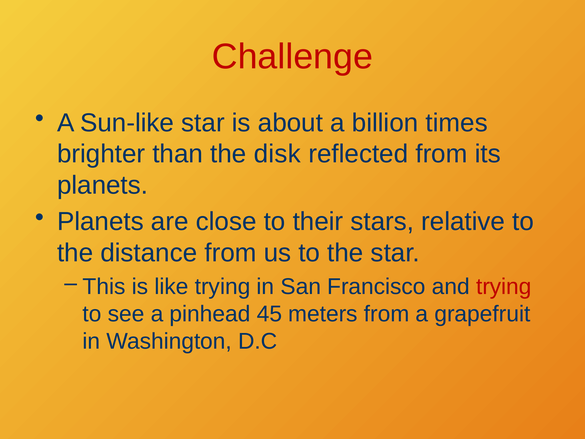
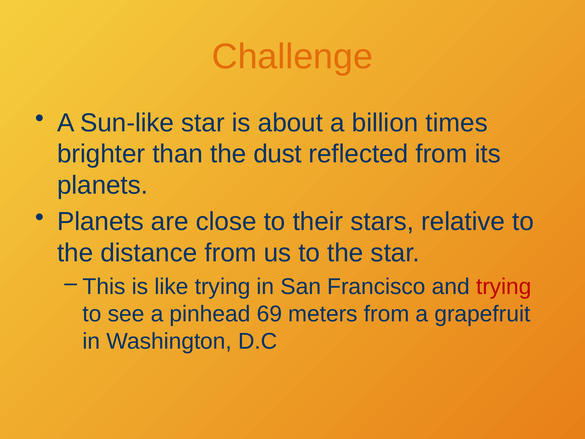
Challenge colour: red -> orange
disk: disk -> dust
45: 45 -> 69
